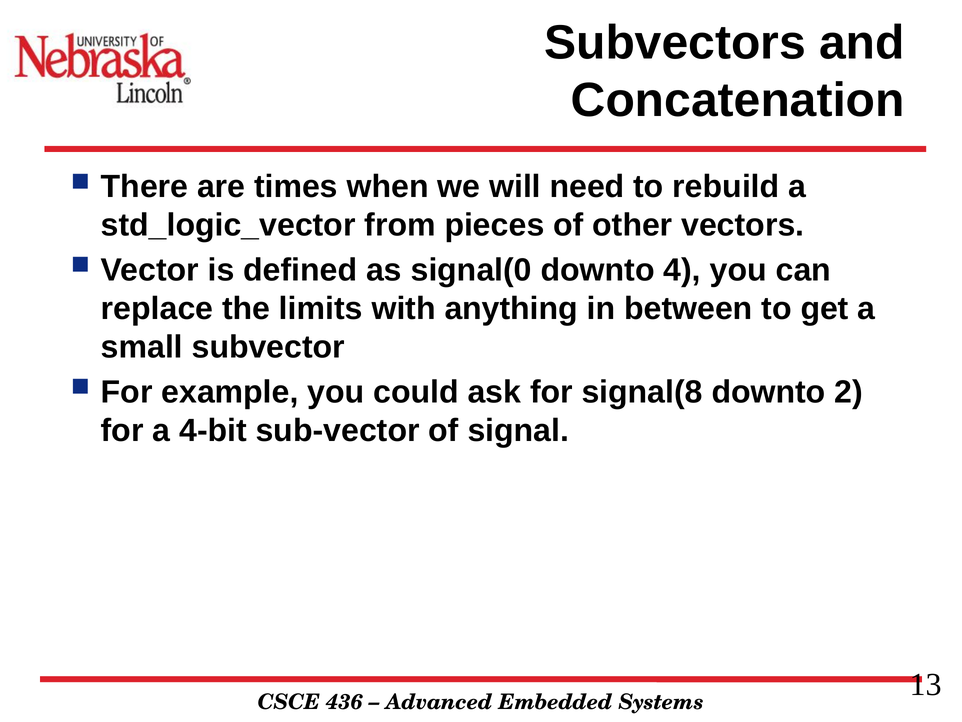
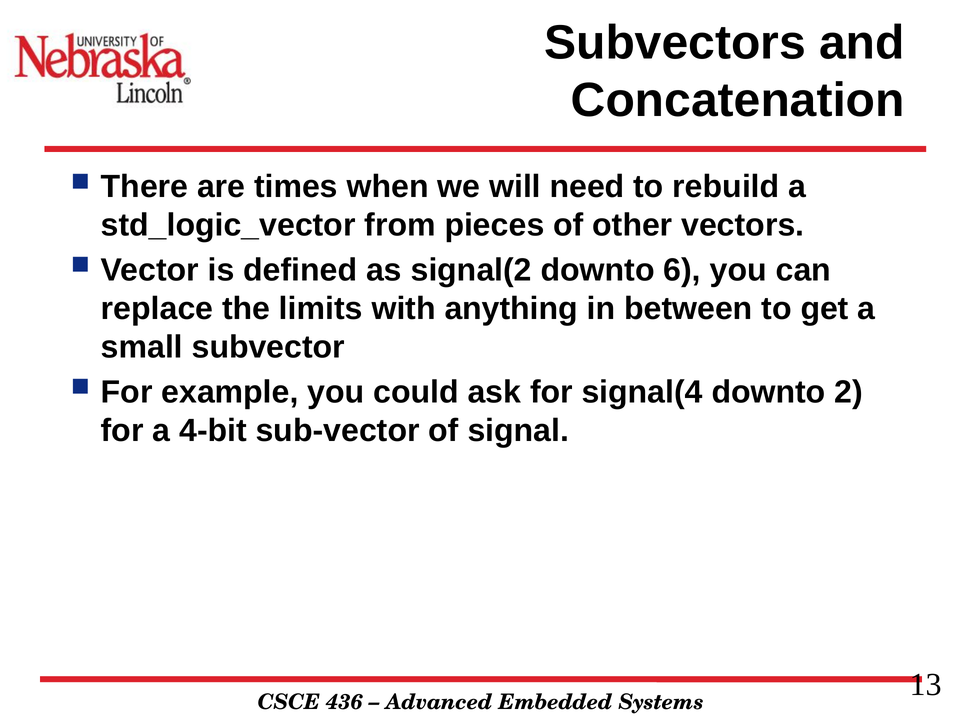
signal(0: signal(0 -> signal(2
4: 4 -> 6
signal(8: signal(8 -> signal(4
